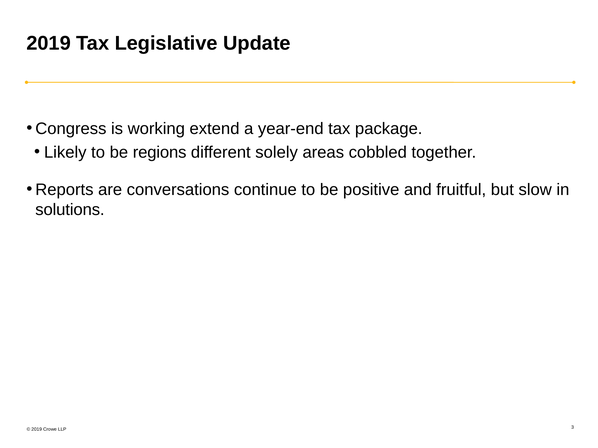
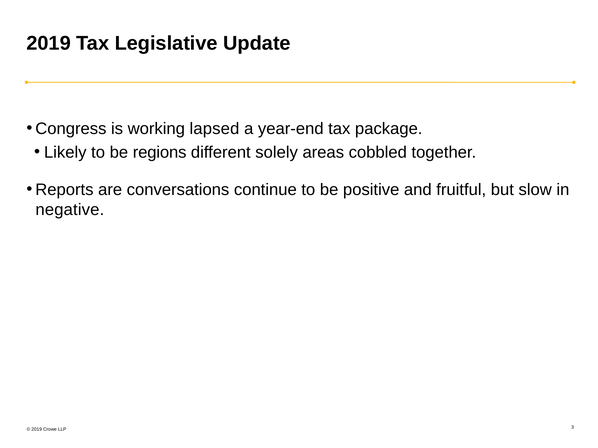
extend: extend -> lapsed
solutions: solutions -> negative
